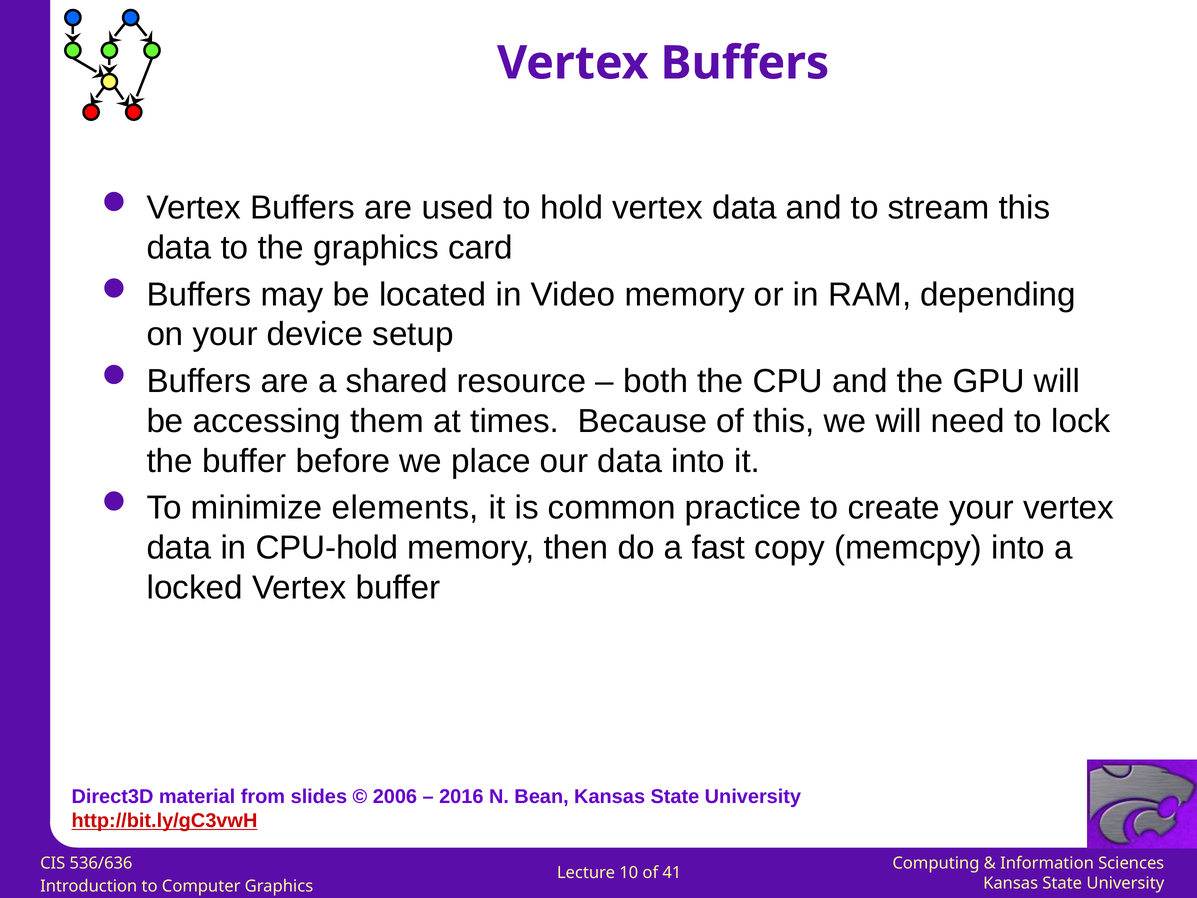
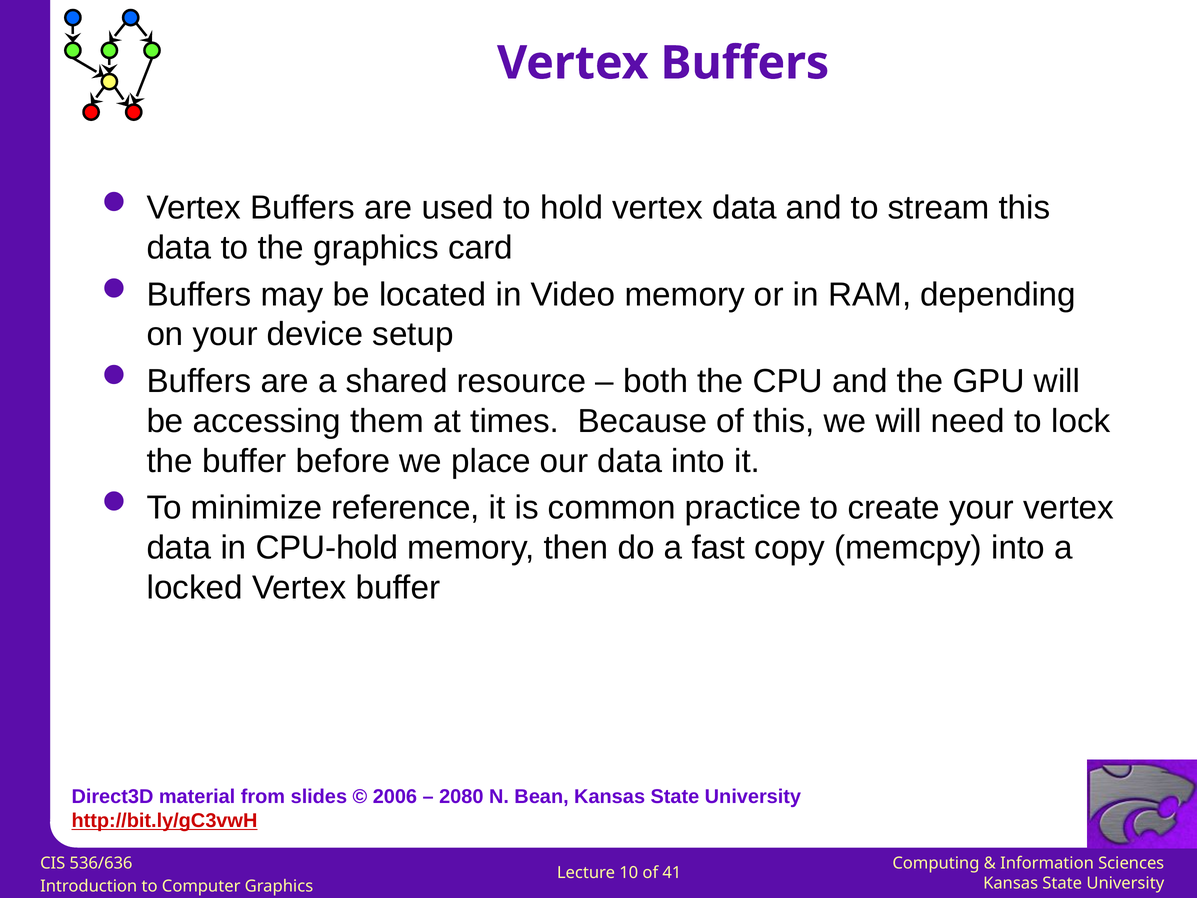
elements: elements -> reference
2016: 2016 -> 2080
